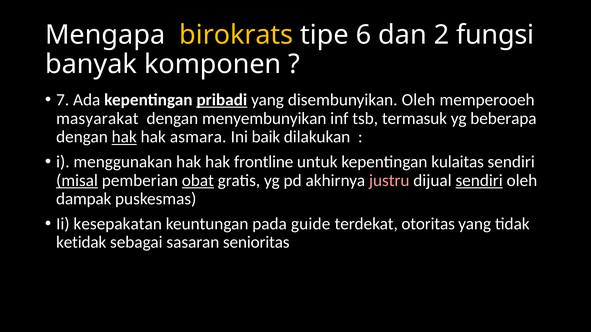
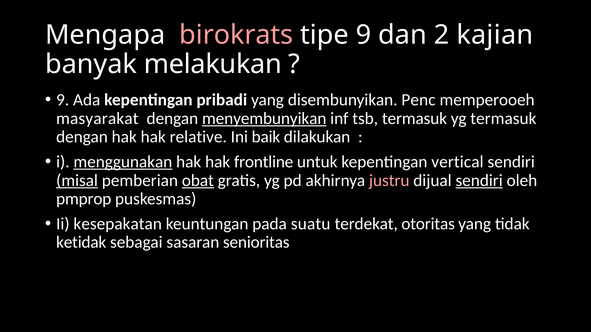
birokrats colour: yellow -> pink
tipe 6: 6 -> 9
fungsi: fungsi -> kajian
komponen: komponen -> melakukan
7 at (63, 100): 7 -> 9
pribadi underline: present -> none
disembunyikan Oleh: Oleh -> Penc
menyembunyikan underline: none -> present
yg beberapa: beberapa -> termasuk
hak at (124, 137) underline: present -> none
asmara: asmara -> relative
menggunakan underline: none -> present
kulaitas: kulaitas -> vertical
dampak: dampak -> pmprop
guide: guide -> suatu
